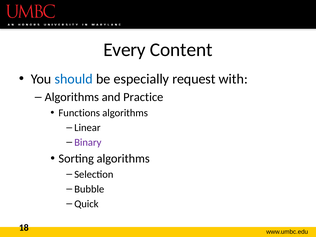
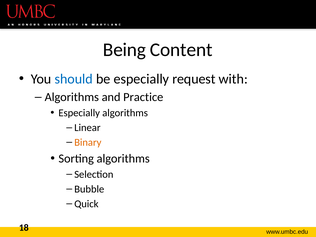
Every: Every -> Being
Functions at (79, 113): Functions -> Especially
Binary colour: purple -> orange
